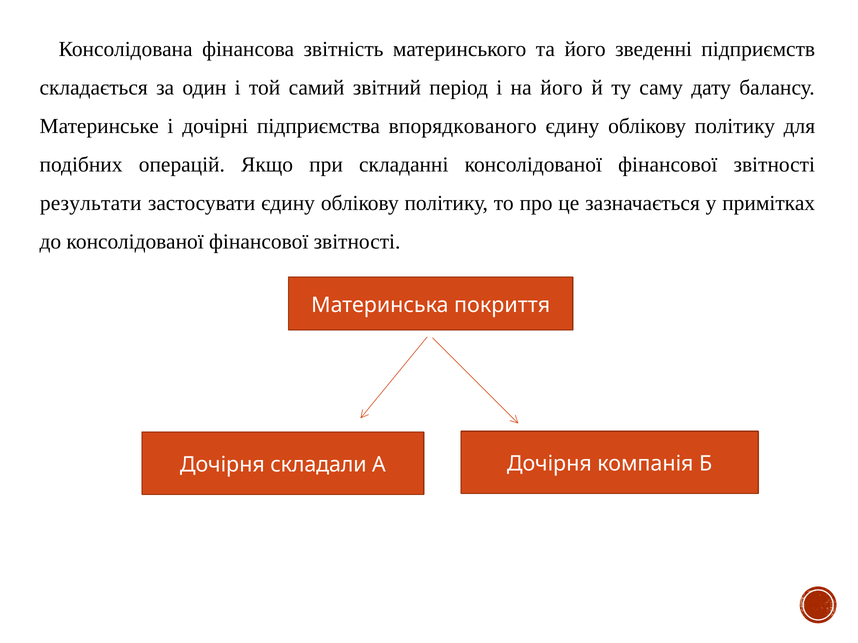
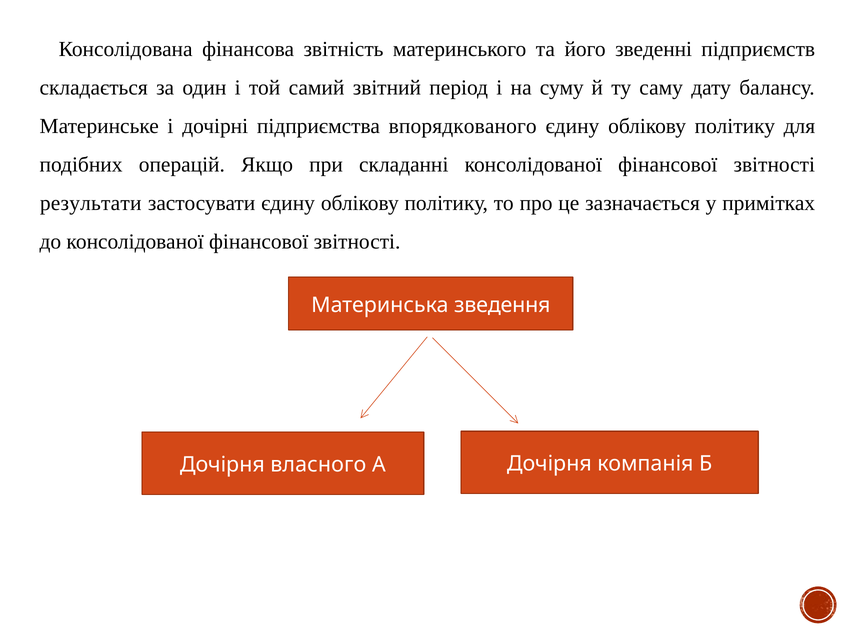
на його: його -> суму
покриття: покриття -> зведення
складали: складали -> власного
